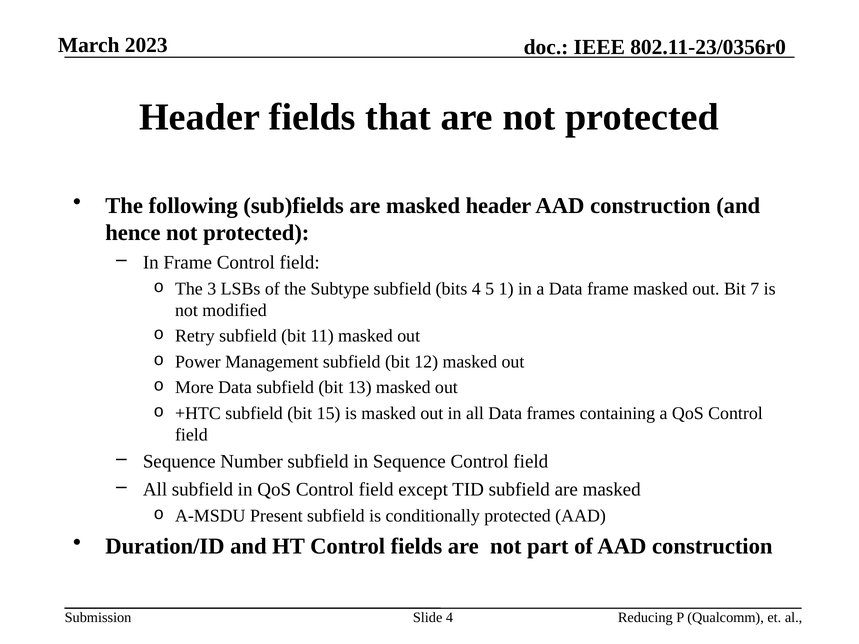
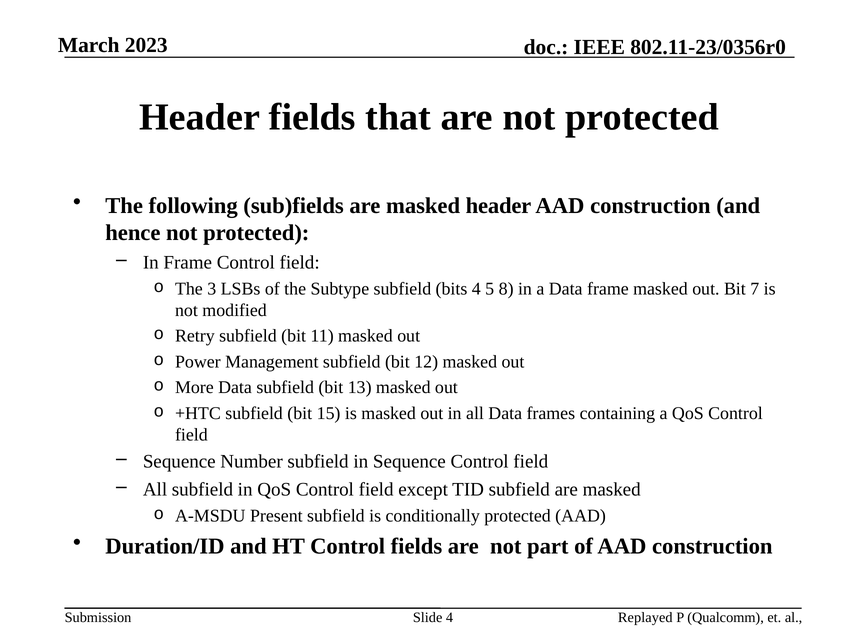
1: 1 -> 8
Reducing: Reducing -> Replayed
